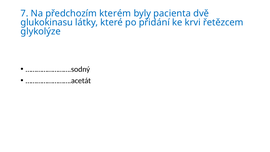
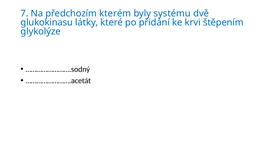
pacienta: pacienta -> systému
řetězcem: řetězcem -> štěpením
